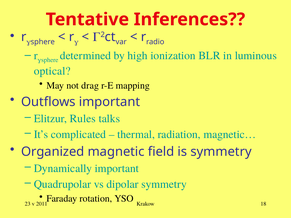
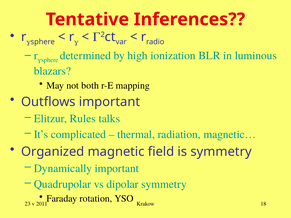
optical: optical -> blazars
drag: drag -> both
